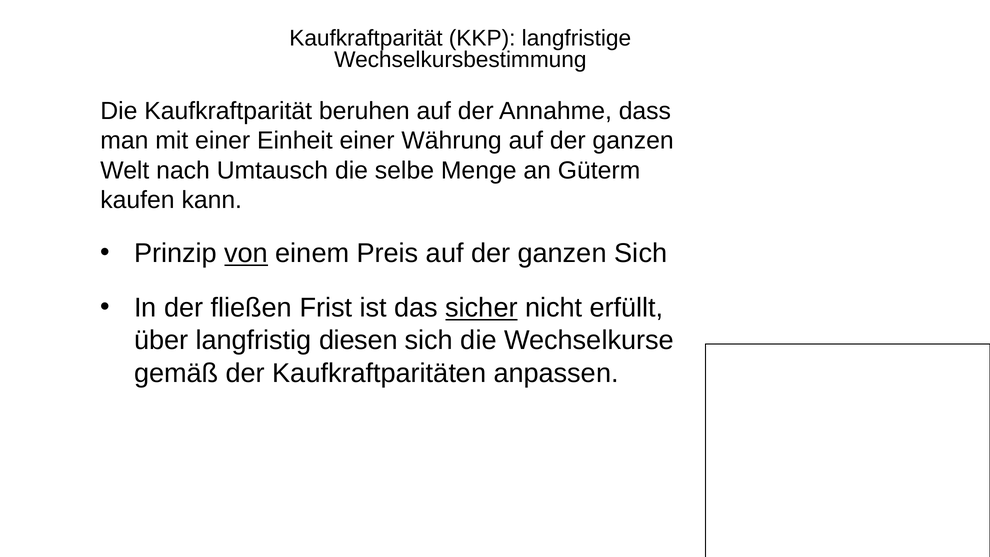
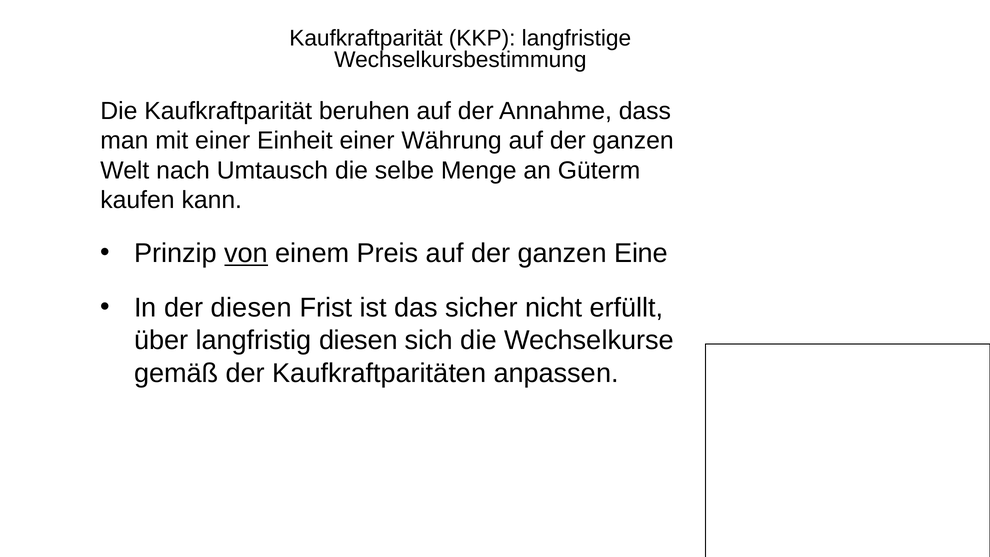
ganzen Sich: Sich -> Eine
der fließen: fließen -> diesen
sicher underline: present -> none
